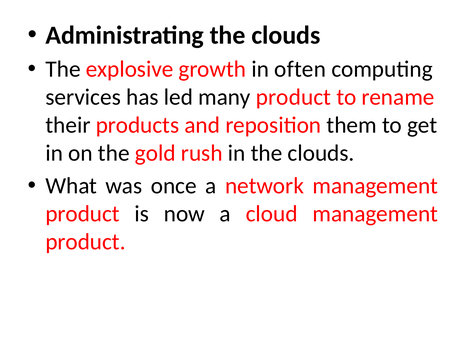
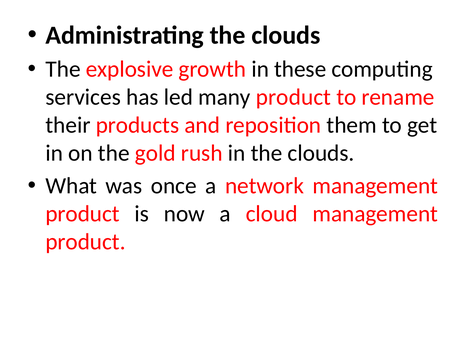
often: often -> these
